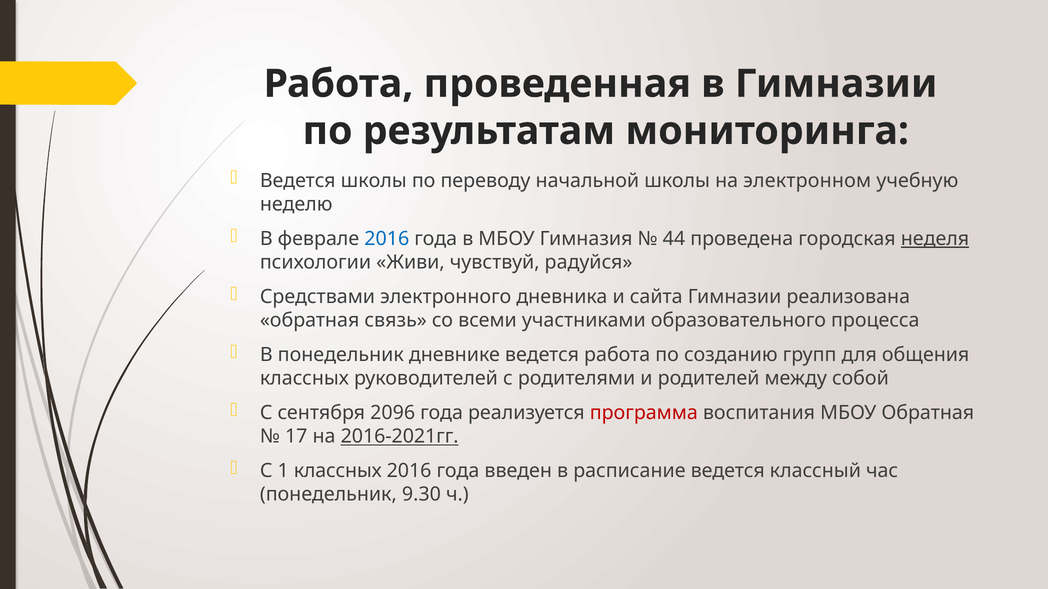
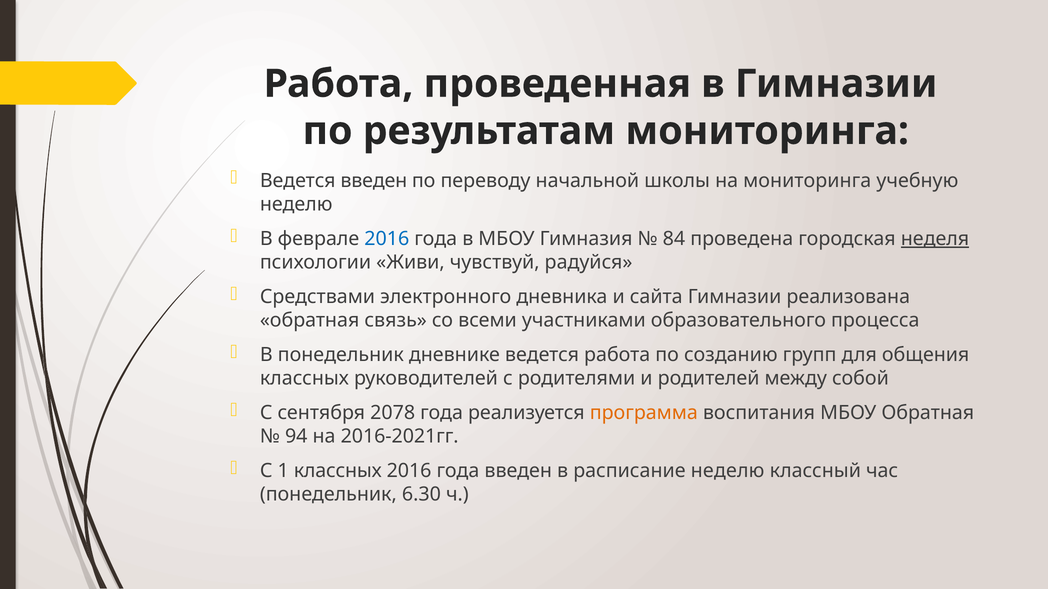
Ведется школы: школы -> введен
на электронном: электронном -> мониторинга
44: 44 -> 84
2096: 2096 -> 2078
программа colour: red -> orange
17: 17 -> 94
2016-2021гг underline: present -> none
расписание ведется: ведется -> неделю
9.30: 9.30 -> 6.30
